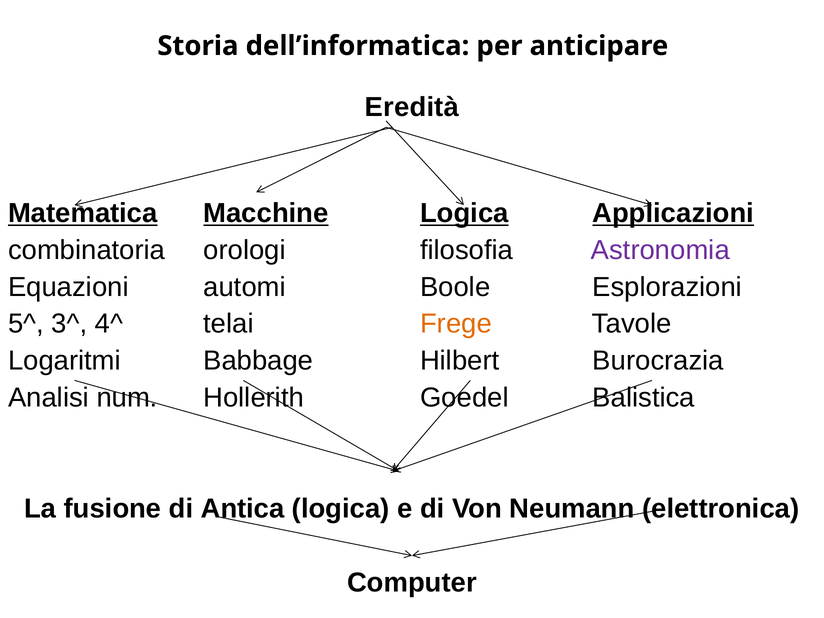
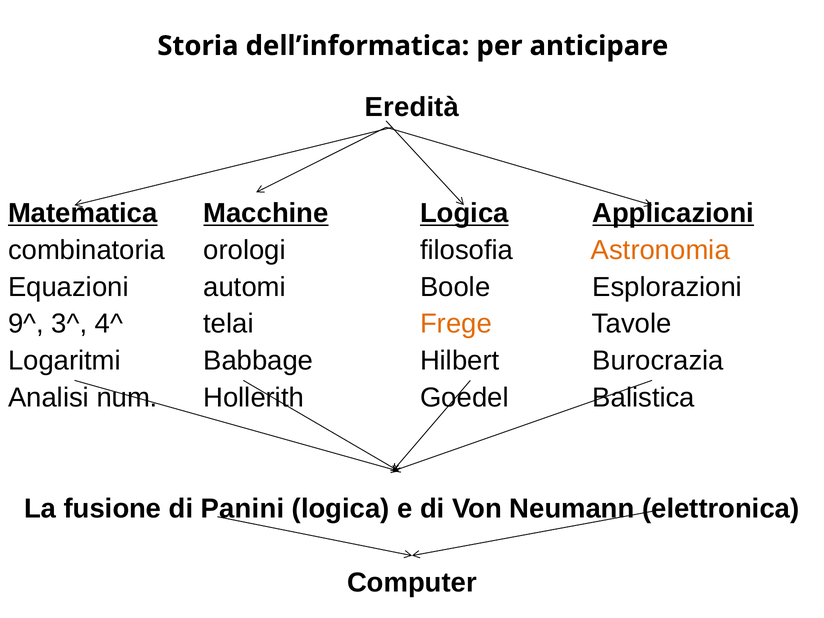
Astronomia colour: purple -> orange
5^: 5^ -> 9^
Antica: Antica -> Panini
